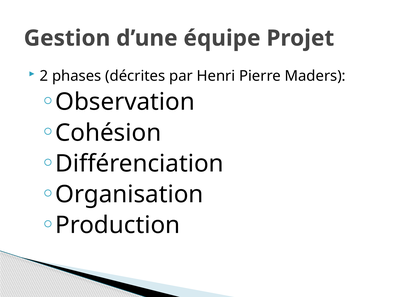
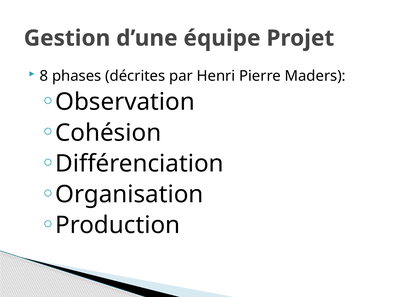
2: 2 -> 8
